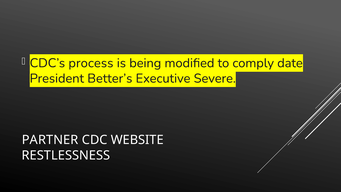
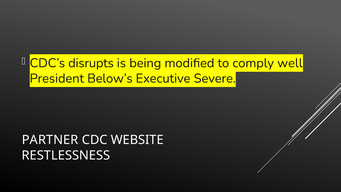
process: process -> disrupts
date: date -> well
Better’s: Better’s -> Below’s
